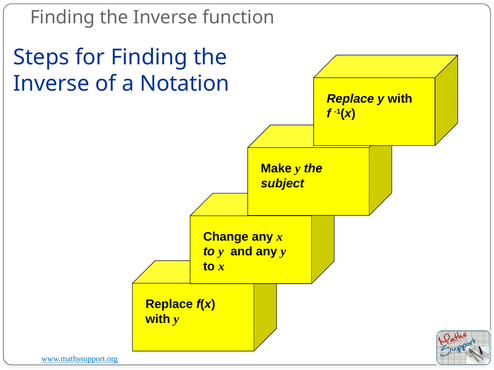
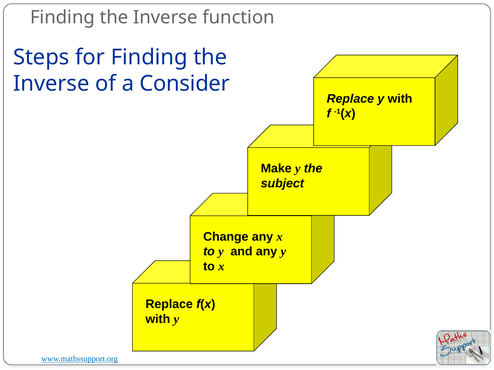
Notation: Notation -> Consider
